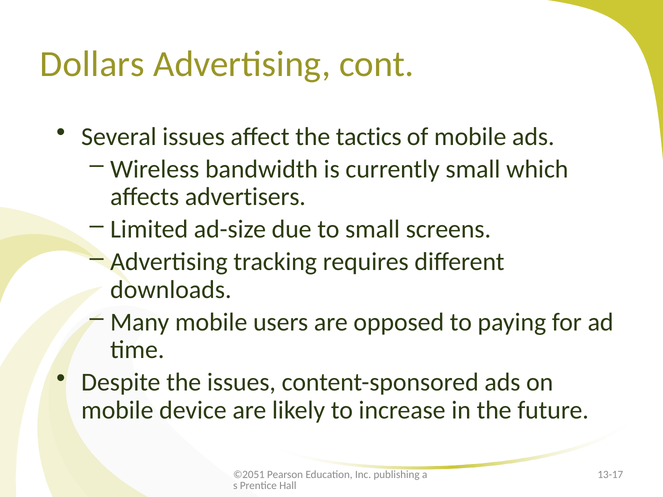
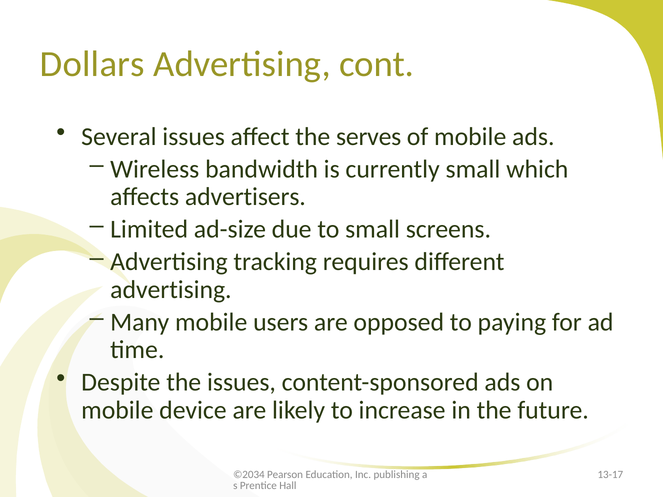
tactics: tactics -> serves
downloads at (171, 290): downloads -> advertising
©2051: ©2051 -> ©2034
